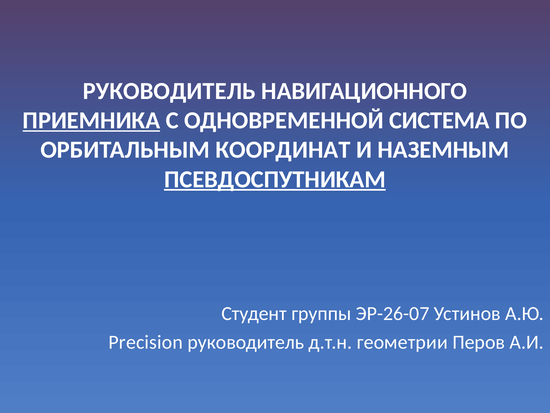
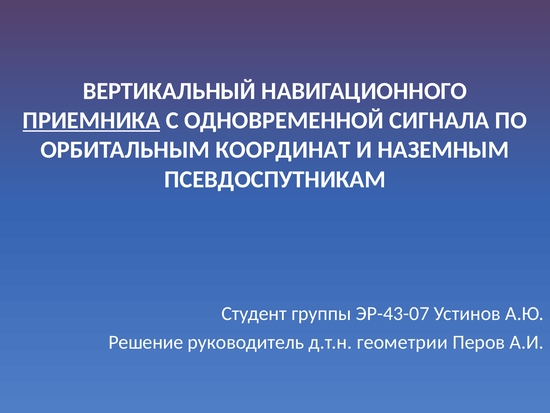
РУКОВОДИТЕЛЬ at (169, 91): РУКОВОДИТЕЛЬ -> ВЕРТИКАЛЬНЫЙ
СИСТЕМА: СИСТЕМА -> СИГНАЛА
ПСЕВДОСПУТНИКАМ underline: present -> none
ЭР-26-07: ЭР-26-07 -> ЭР-43-07
Precision: Precision -> Решение
